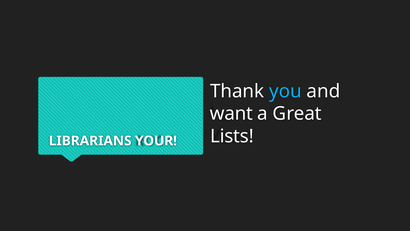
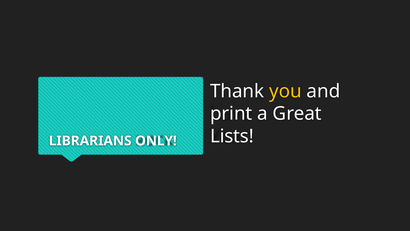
you colour: light blue -> yellow
want: want -> print
YOUR: YOUR -> ONLY
